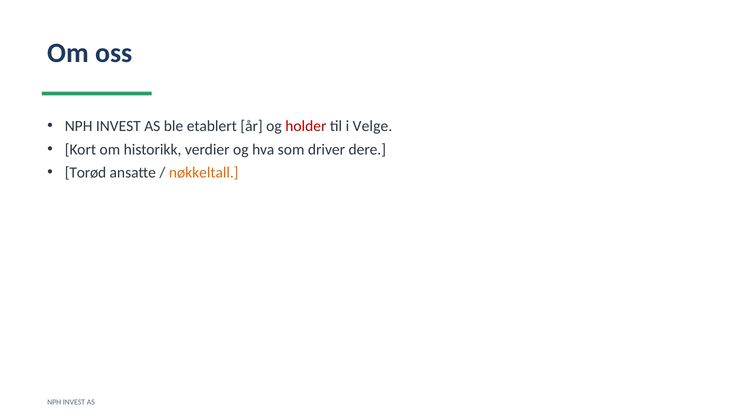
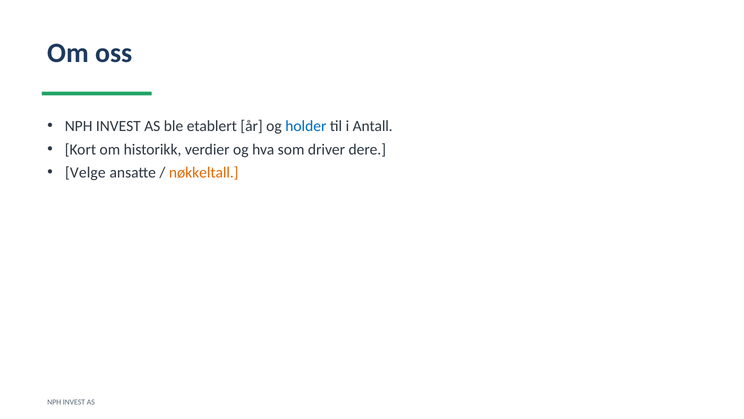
holder colour: red -> blue
Velge: Velge -> Antall
Torød: Torød -> Velge
